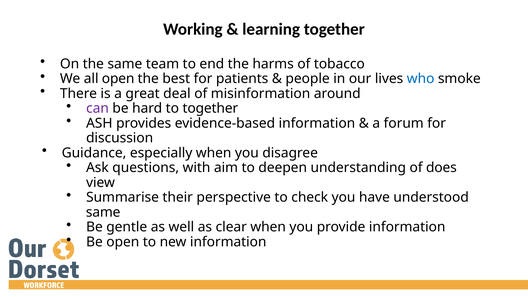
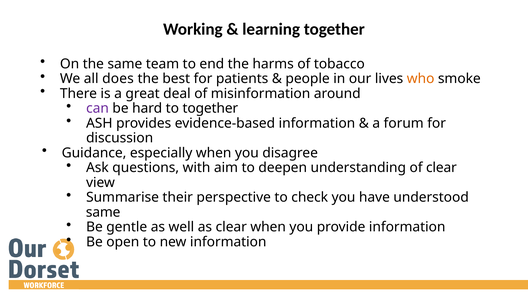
all open: open -> does
who colour: blue -> orange
of does: does -> clear
